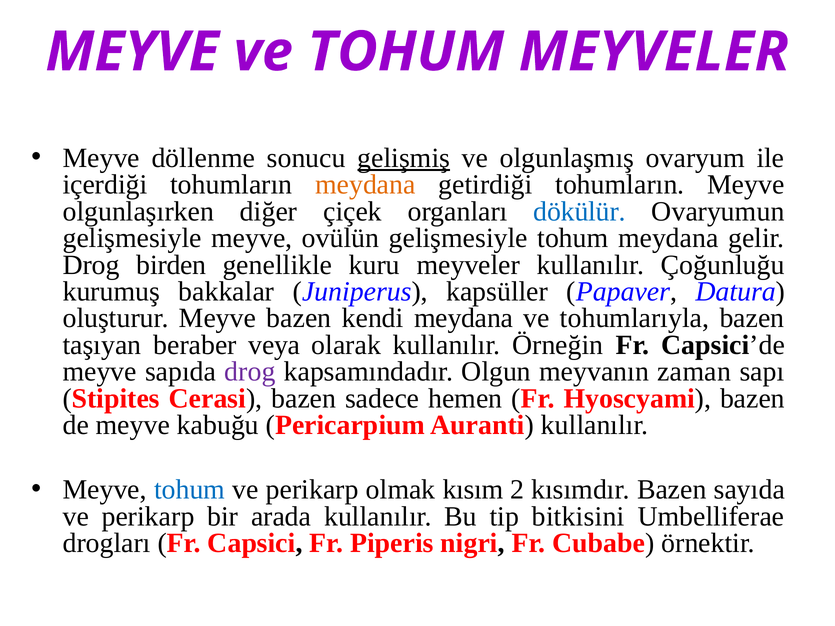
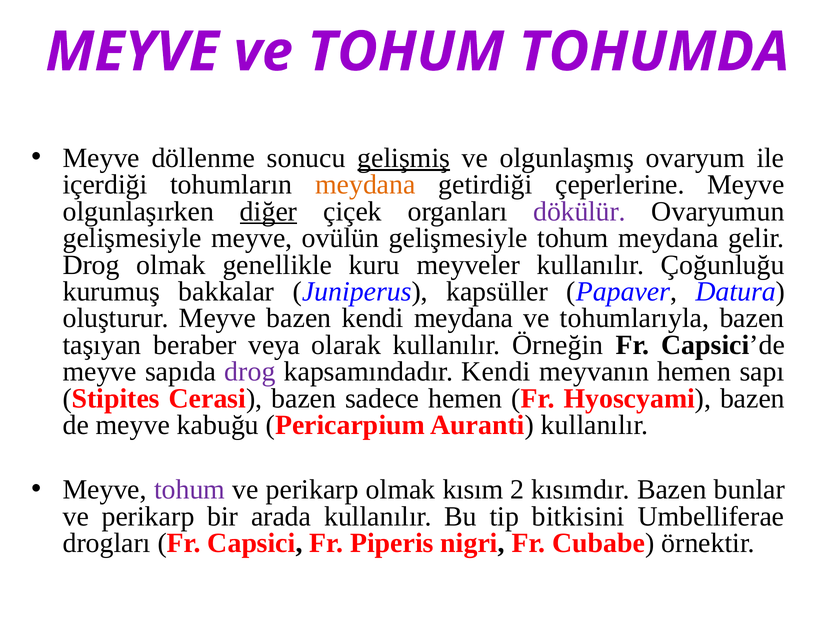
TOHUM MEYVELER: MEYVELER -> TOHUMDA
getirdiği tohumların: tohumların -> çeperlerine
diğer underline: none -> present
dökülür colour: blue -> purple
Drog birden: birden -> olmak
kapsamındadır Olgun: Olgun -> Kendi
meyvanın zaman: zaman -> hemen
tohum at (190, 490) colour: blue -> purple
sayıda: sayıda -> bunlar
